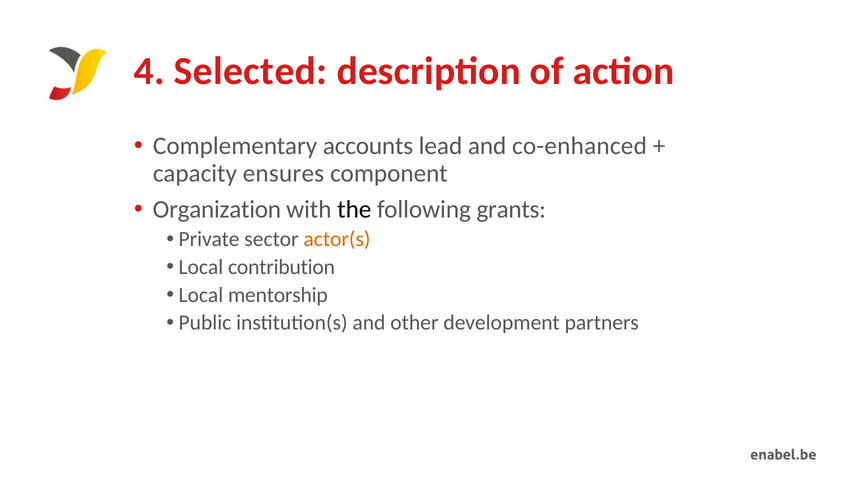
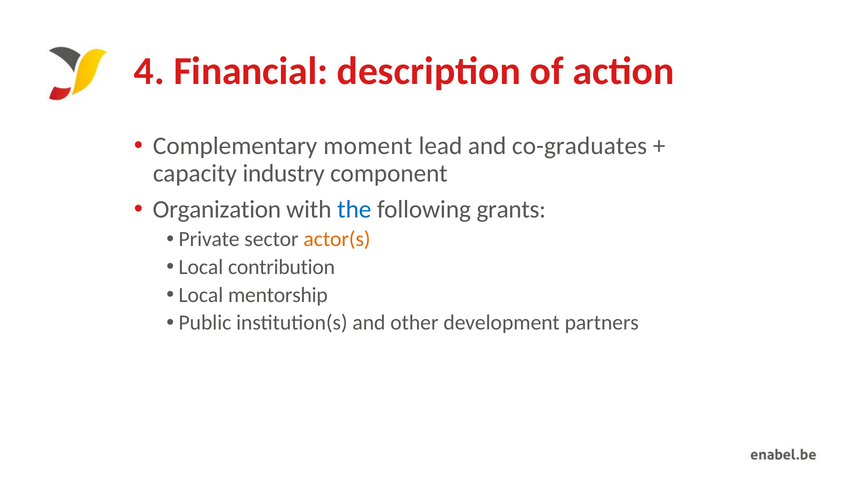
Selected: Selected -> Financial
accounts: accounts -> moment
co-enhanced: co-enhanced -> co-graduates
ensures: ensures -> industry
the colour: black -> blue
